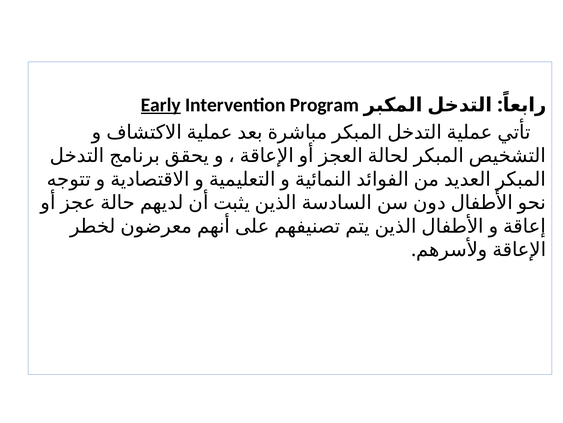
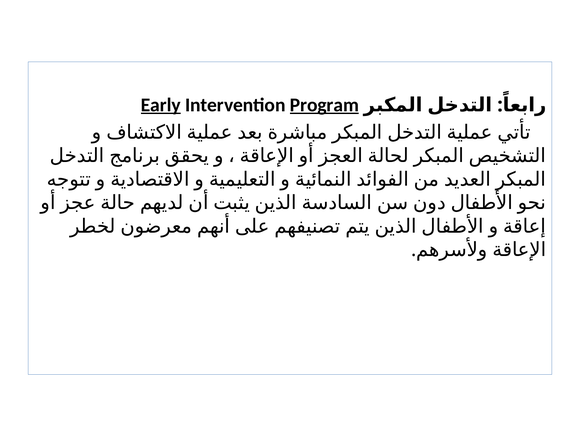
Program underline: none -> present
